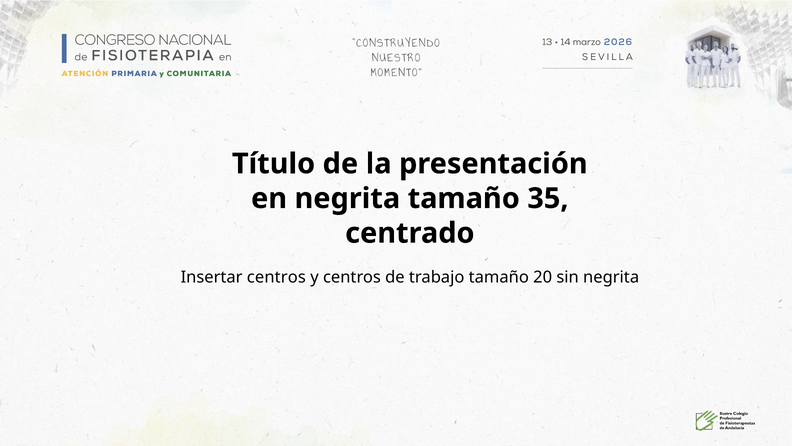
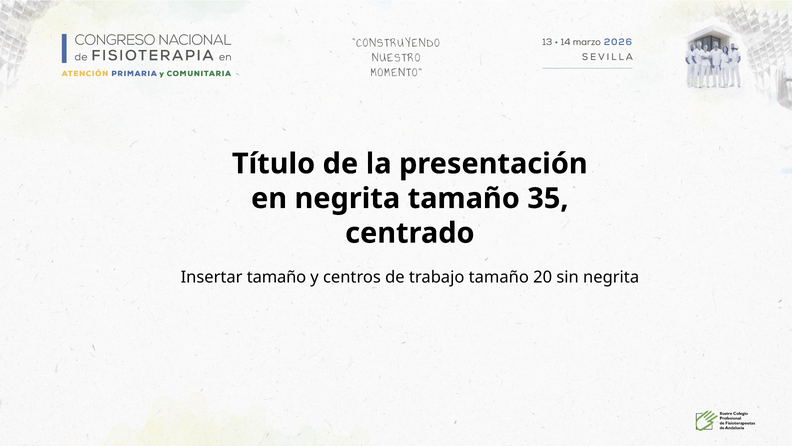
Insertar centros: centros -> tamaño
